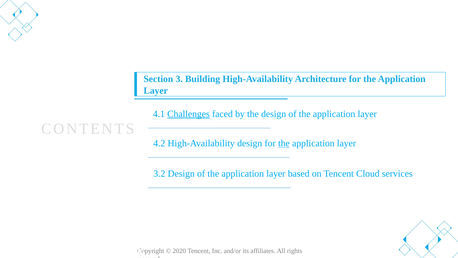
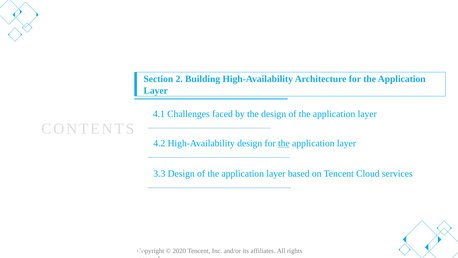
3: 3 -> 2
Challenges underline: present -> none
3.2: 3.2 -> 3.3
